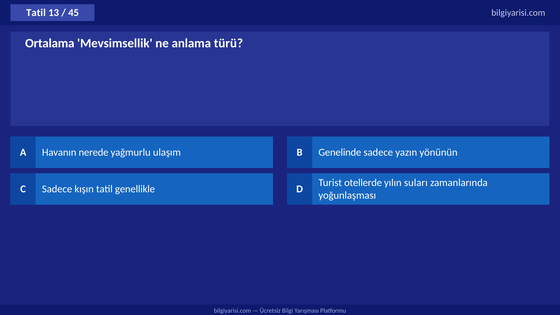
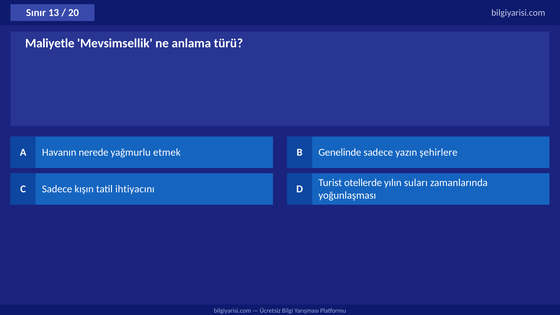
Tatil at (36, 13): Tatil -> Sınır
45: 45 -> 20
Ortalama: Ortalama -> Maliyetle
ulaşım: ulaşım -> etmek
yönünün: yönünün -> şehirlere
genellikle: genellikle -> ihtiyacını
